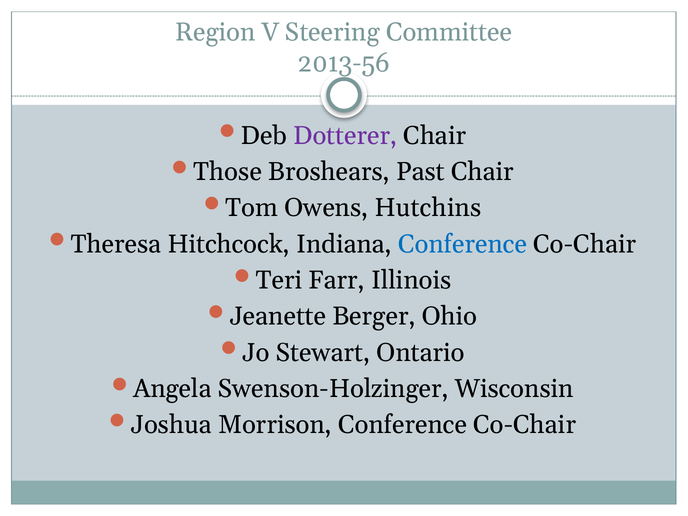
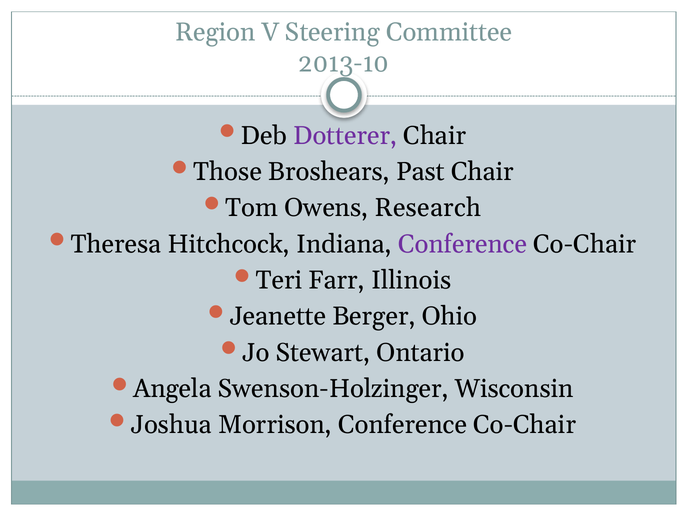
2013-56: 2013-56 -> 2013-10
Hutchins: Hutchins -> Research
Conference at (463, 244) colour: blue -> purple
